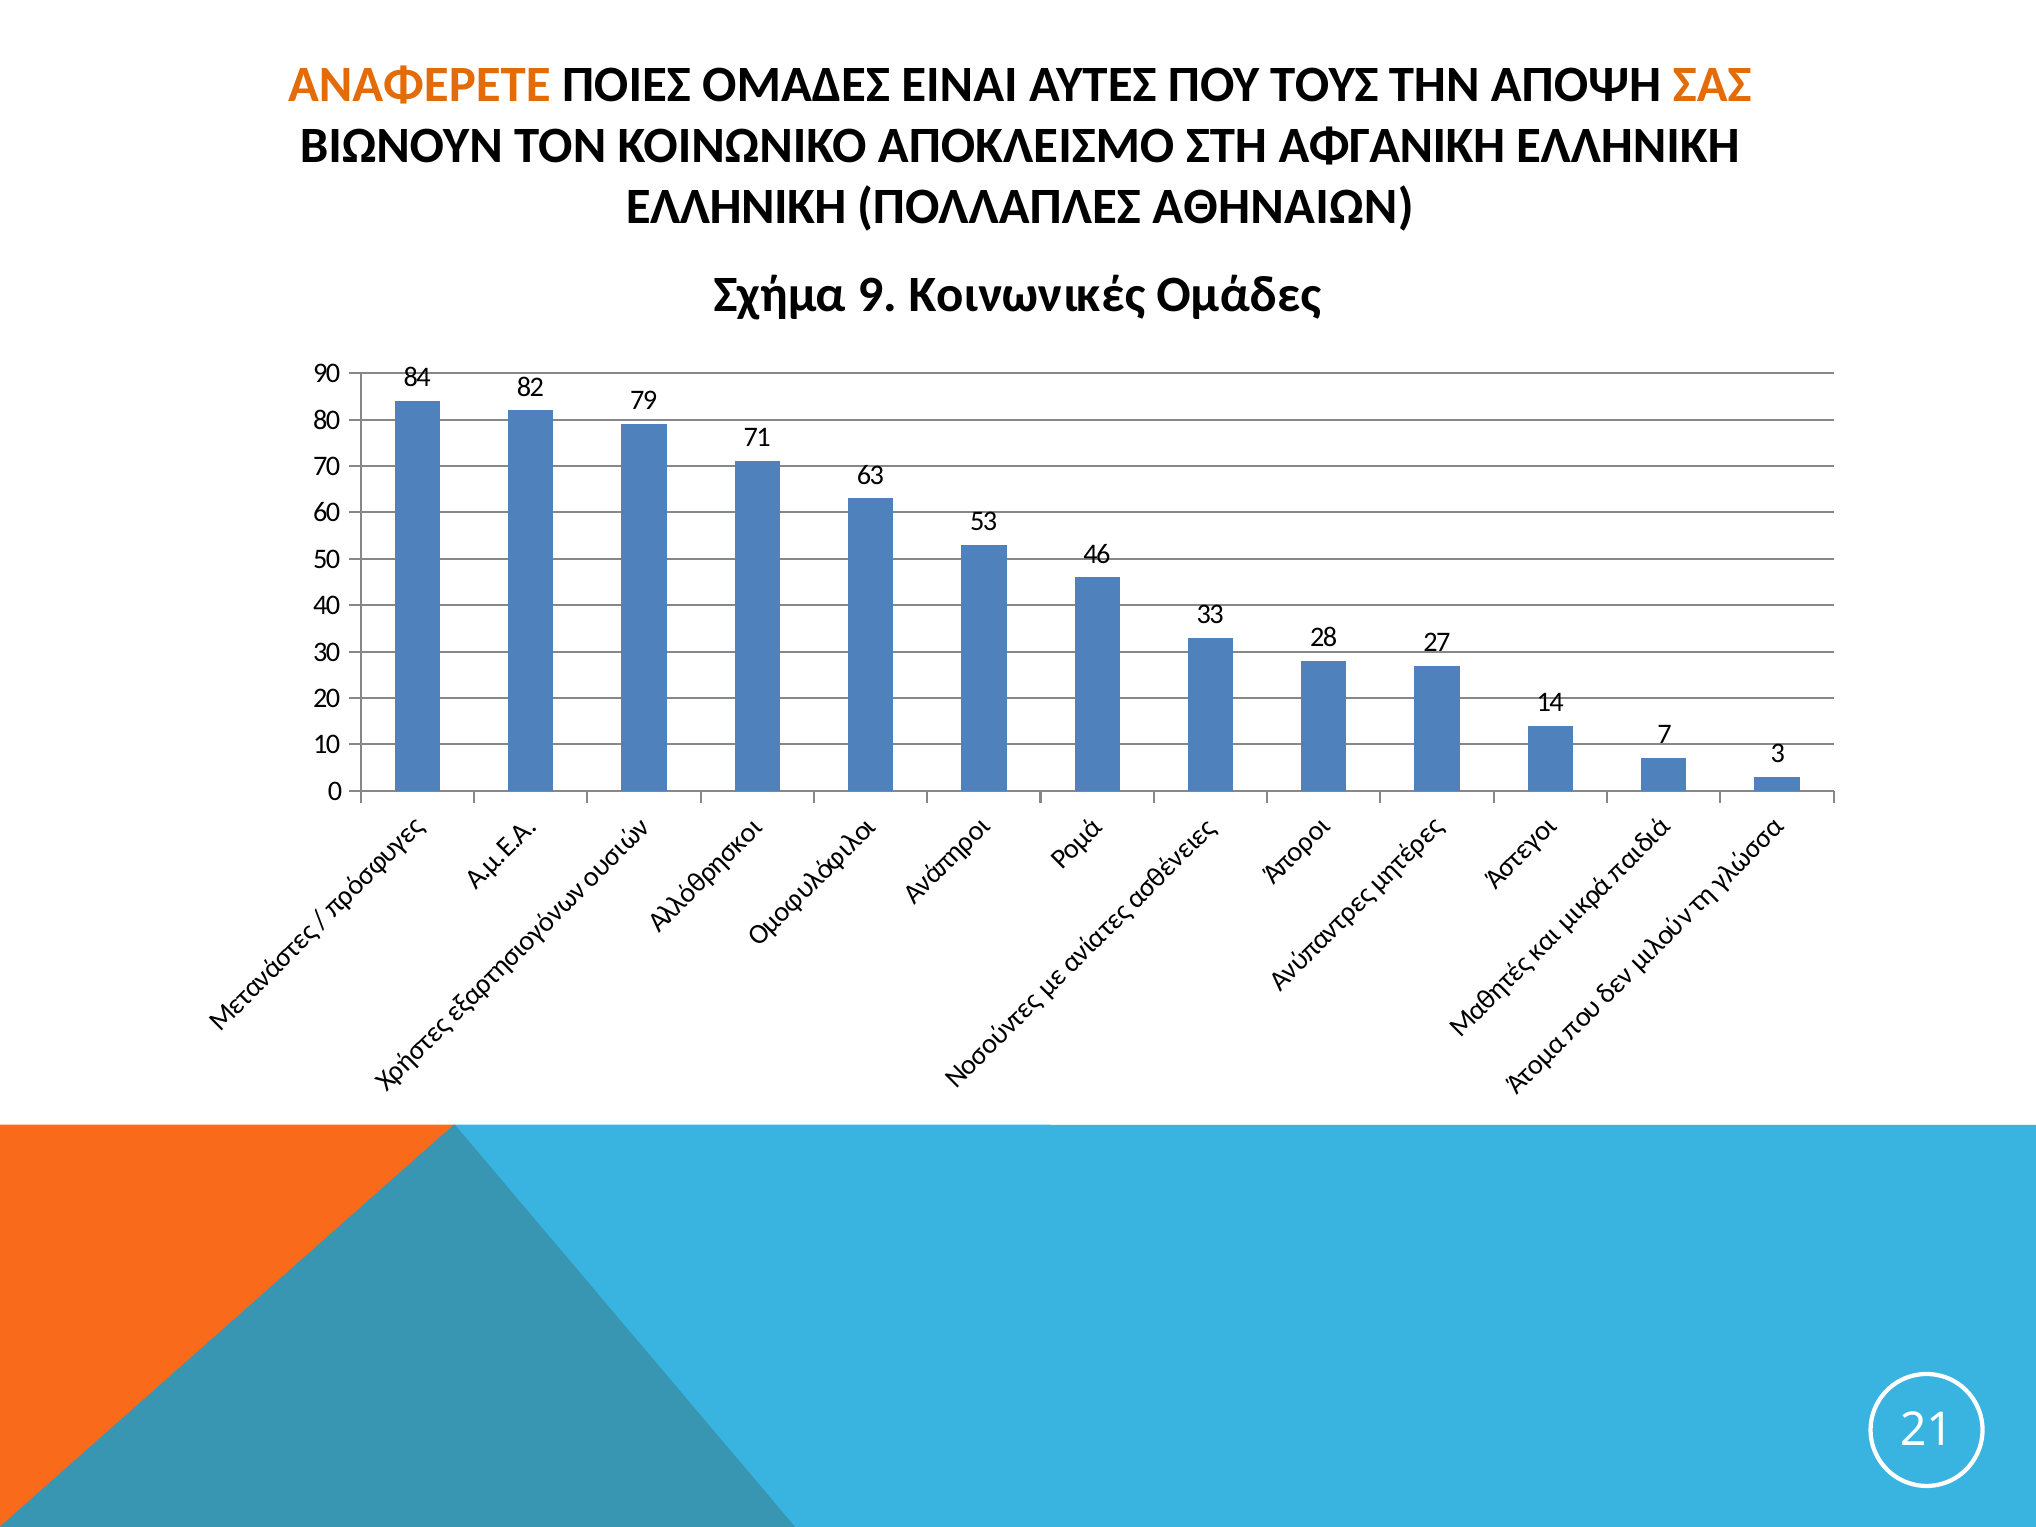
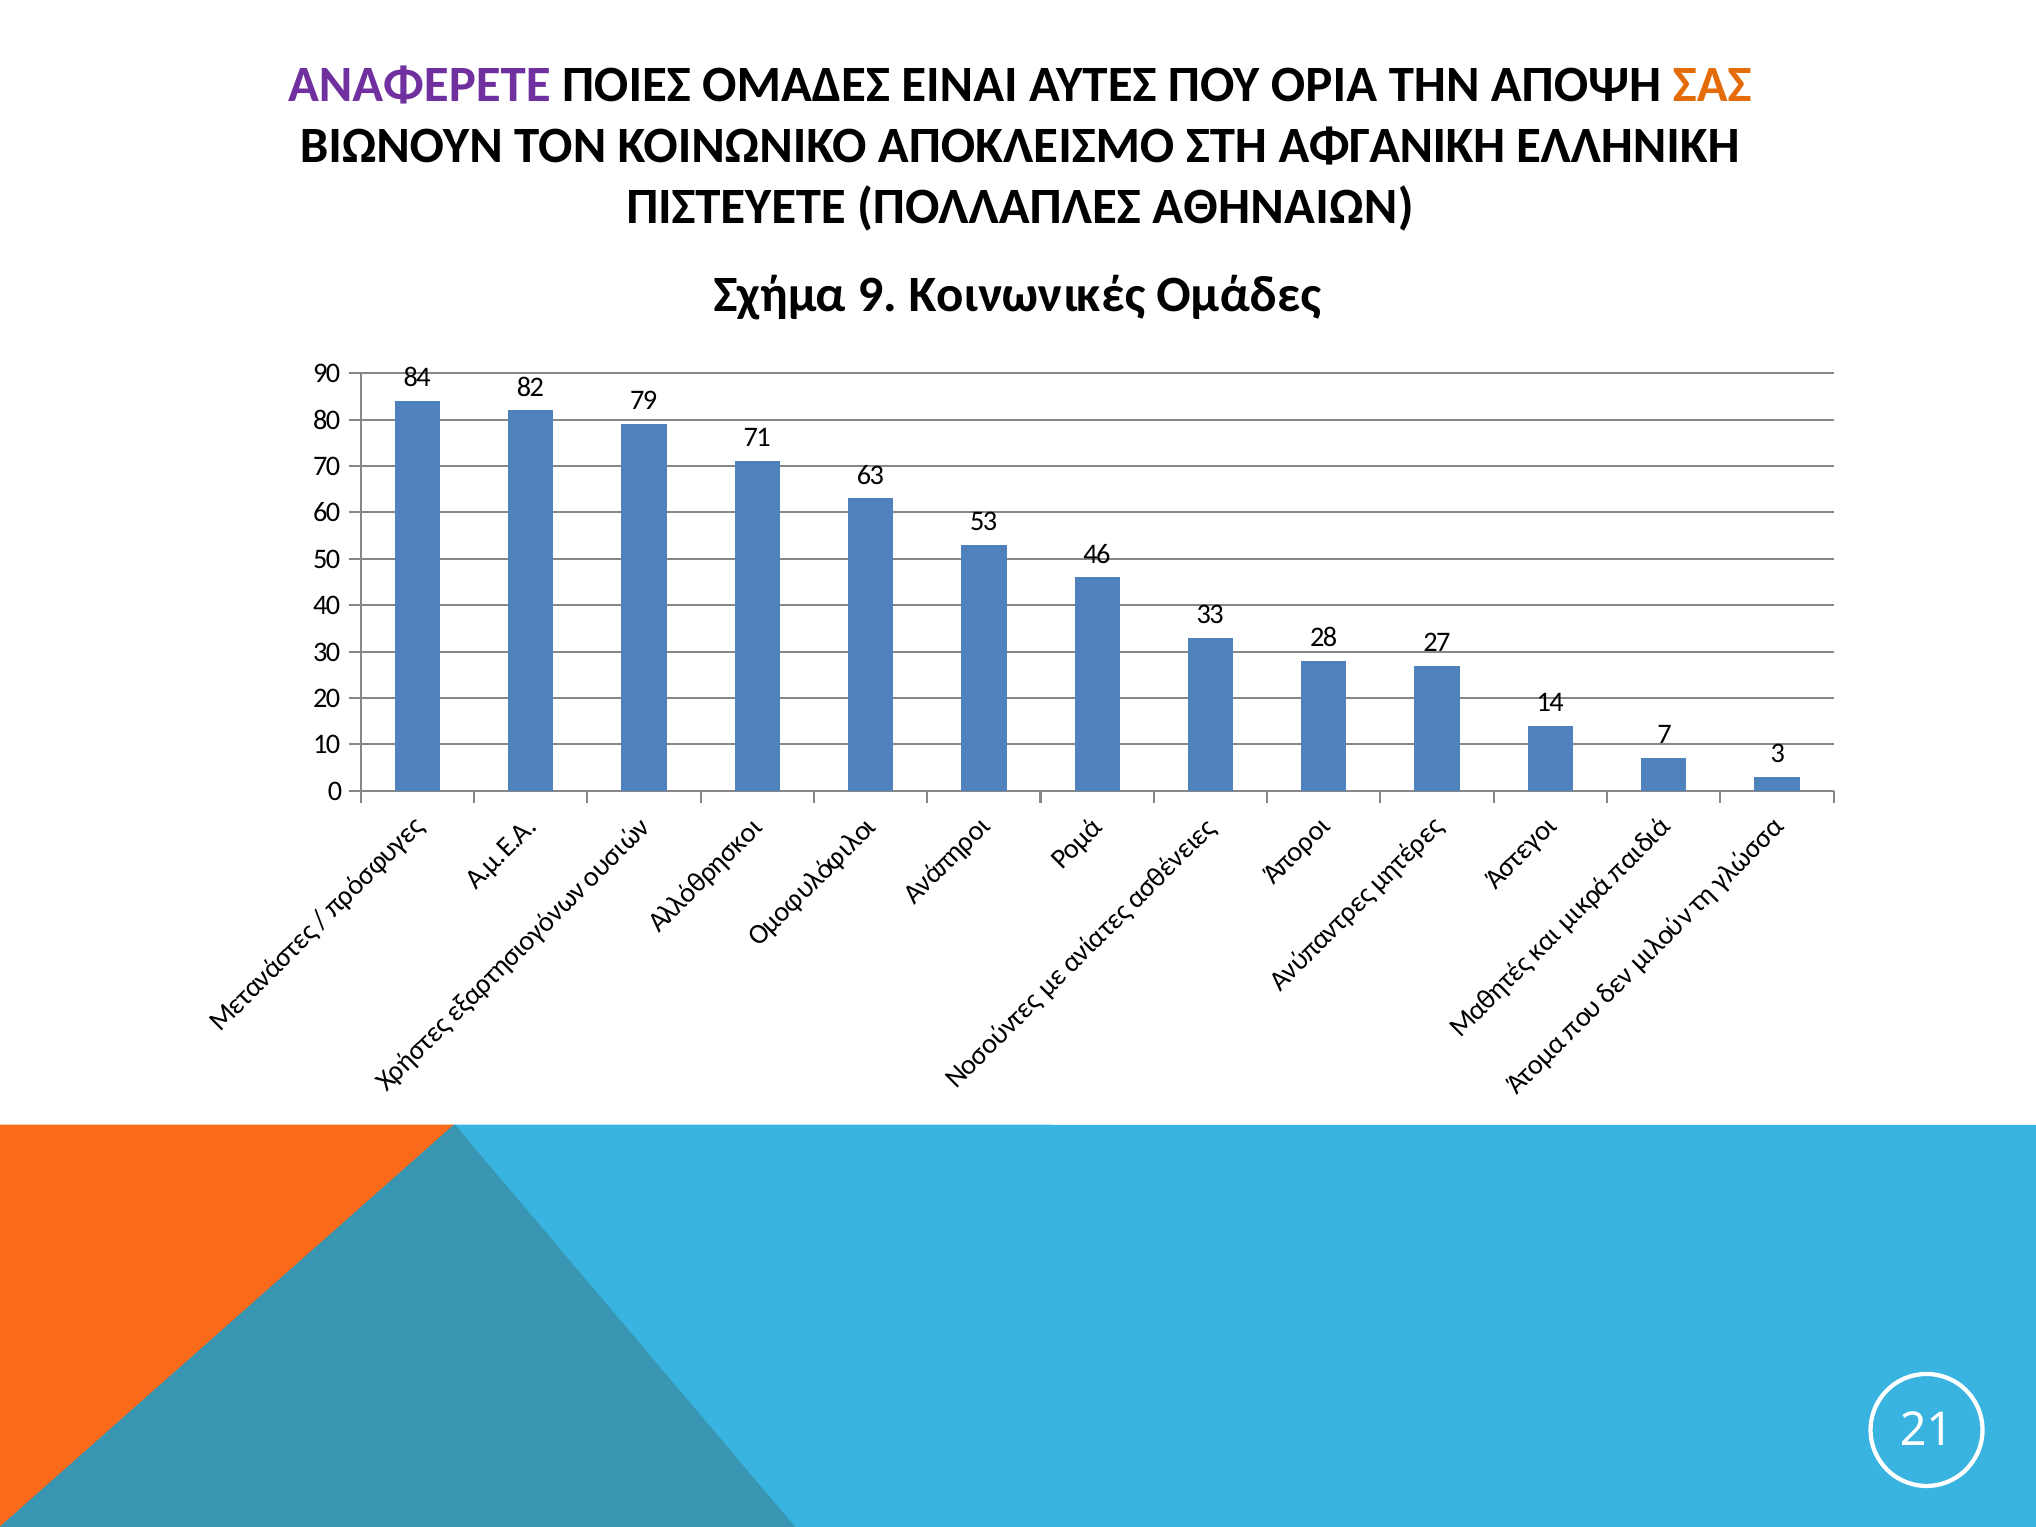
ΑΝΑΦΕΡΕΤΕ colour: orange -> purple
ΤΟΥΣ: ΤΟΥΣ -> ΟΡΙΑ
ΕΛΛΗΝΙΚΗ at (736, 207): ΕΛΛΗΝΙΚΗ -> ΠΙΣΤΕΥΕΤΕ
